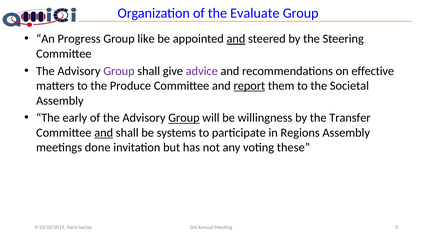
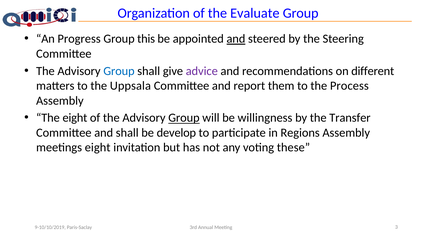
like: like -> this
Group at (119, 71) colour: purple -> blue
effective: effective -> different
Produce: Produce -> Uppsala
report underline: present -> none
Societal: Societal -> Process
The early: early -> eight
and at (104, 132) underline: present -> none
systems: systems -> develop
meetings done: done -> eight
